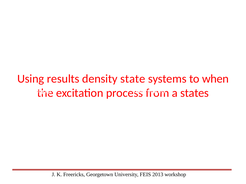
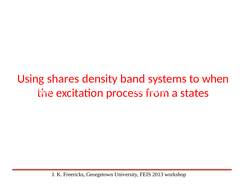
results: results -> shares
state: state -> band
